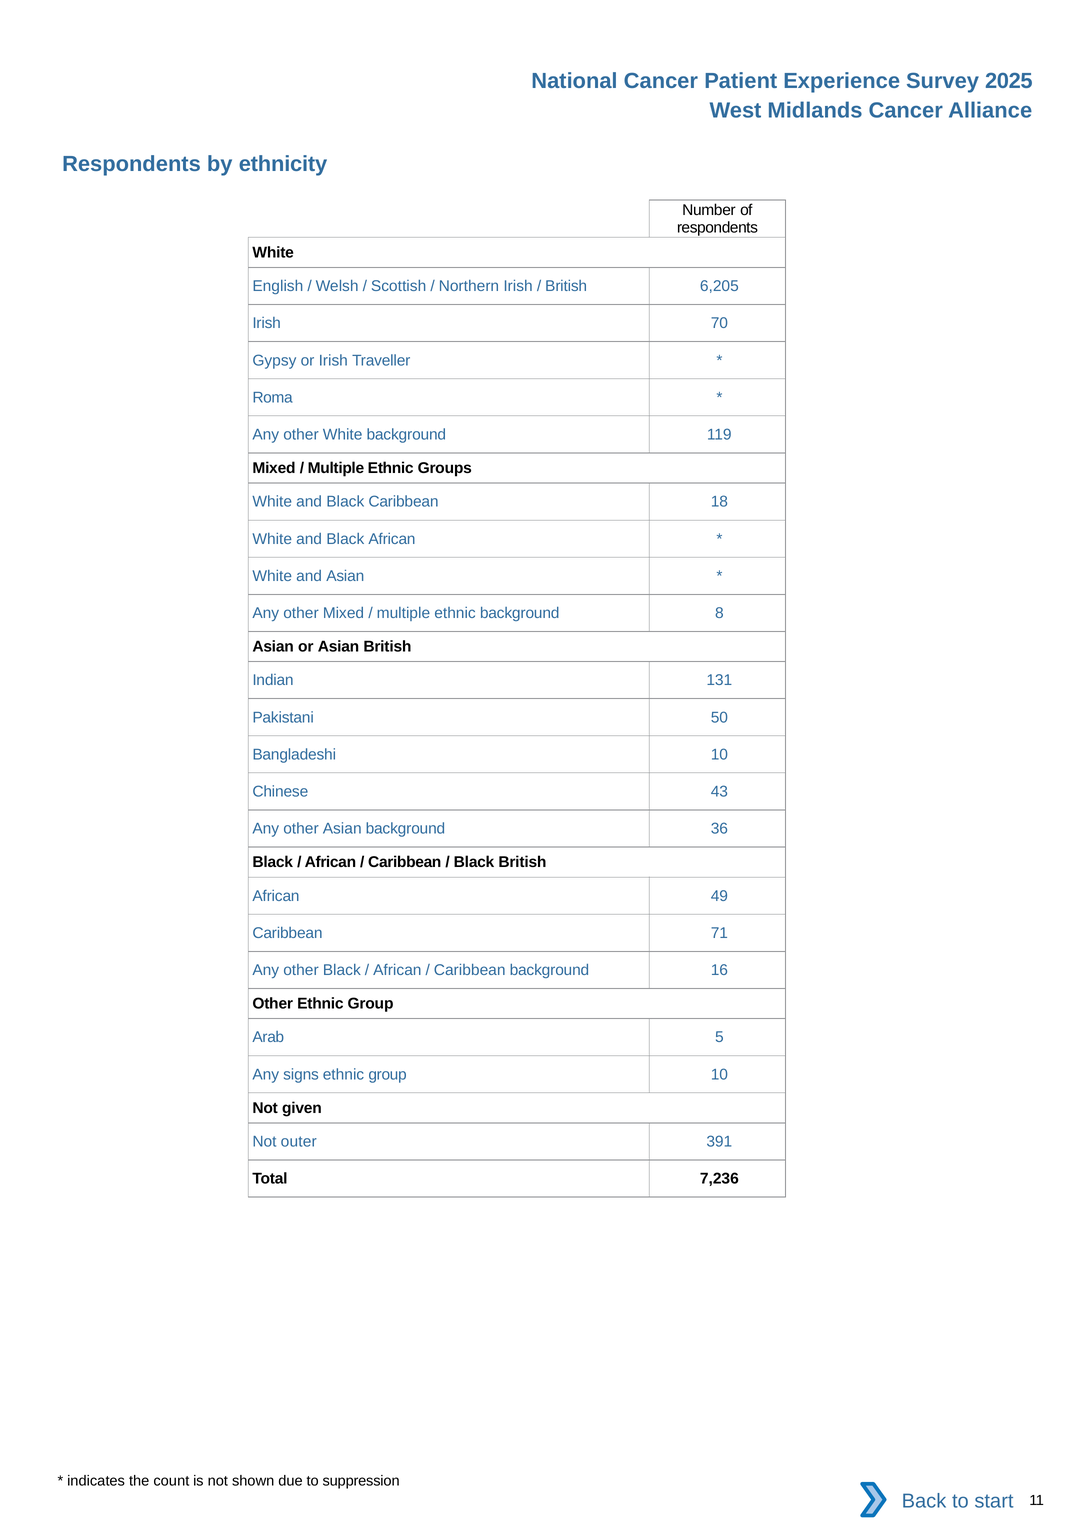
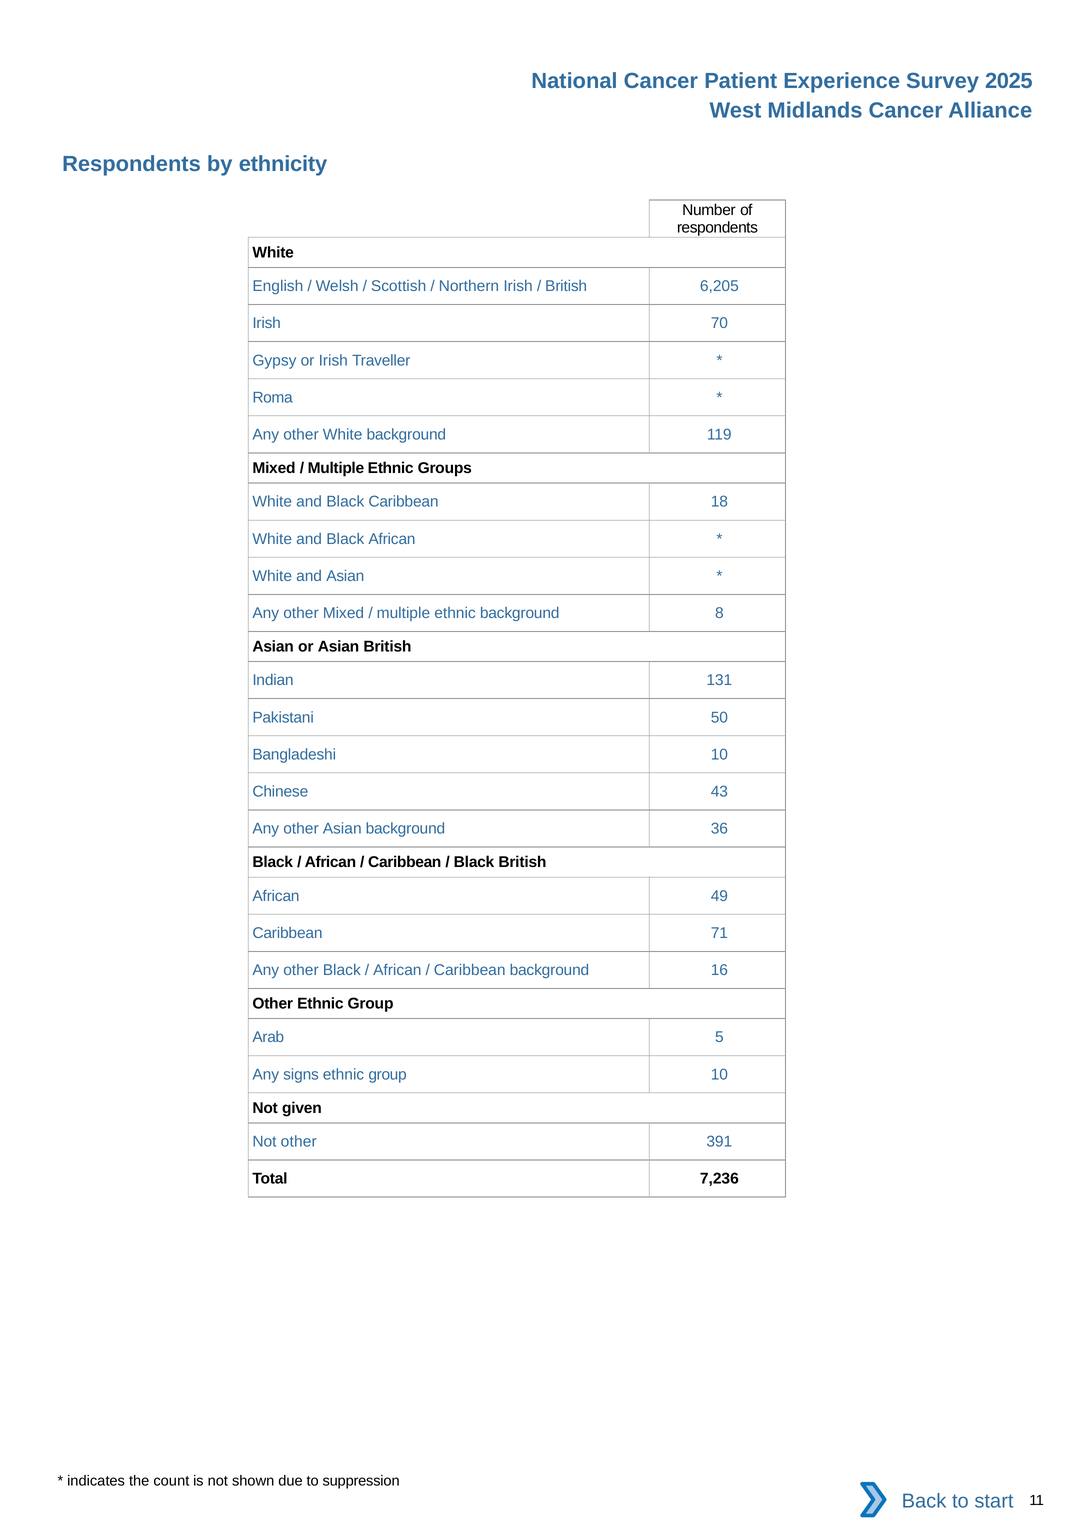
Not outer: outer -> other
